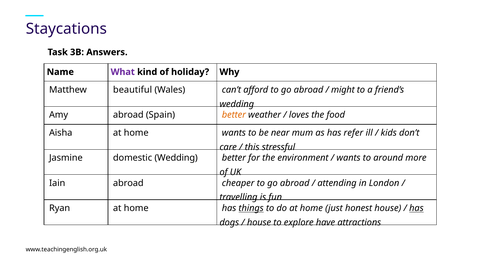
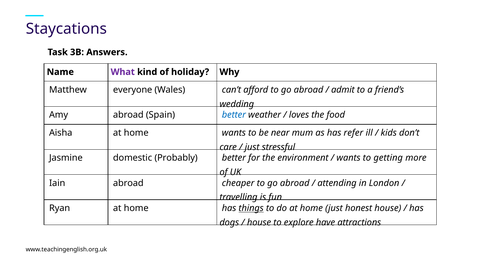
beautiful: beautiful -> everyone
might: might -> admit
better at (234, 115) colour: orange -> blue
this at (252, 147): this -> just
domestic Wedding: Wedding -> Probably
around: around -> getting
has at (416, 209) underline: present -> none
